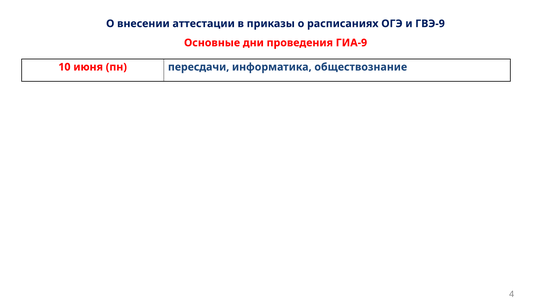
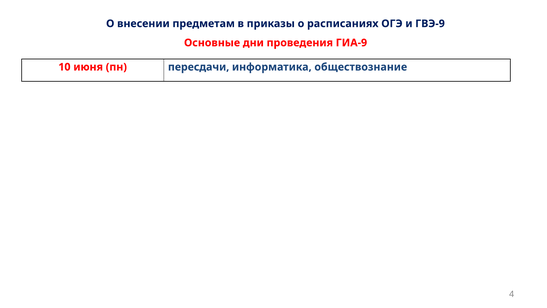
аттестации: аттестации -> предметам
